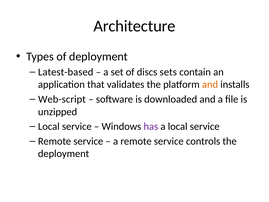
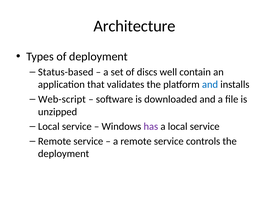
Latest-based: Latest-based -> Status-based
sets: sets -> well
and at (210, 84) colour: orange -> blue
